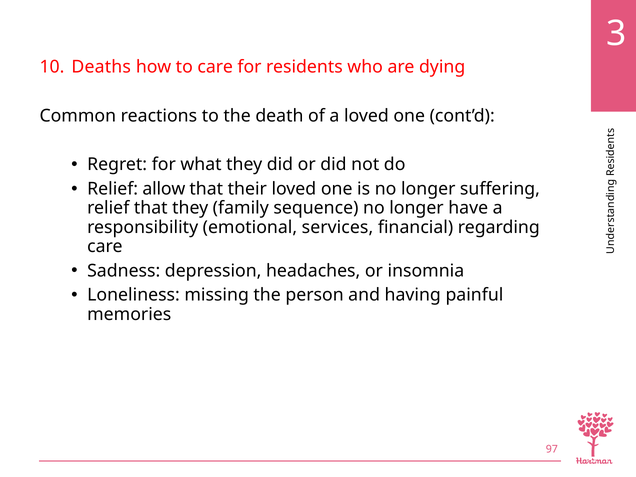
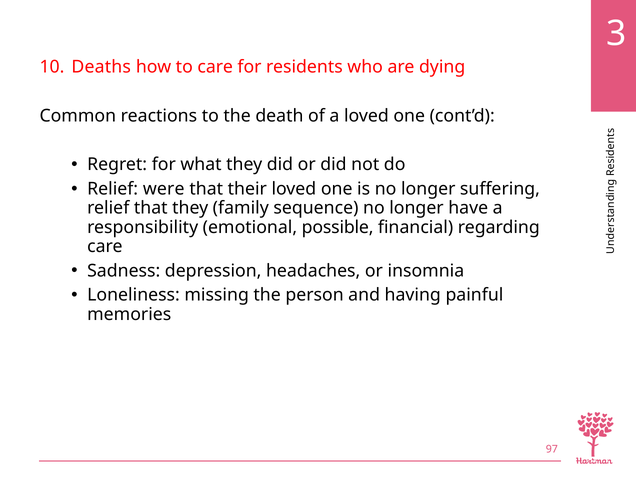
allow: allow -> were
services: services -> possible
